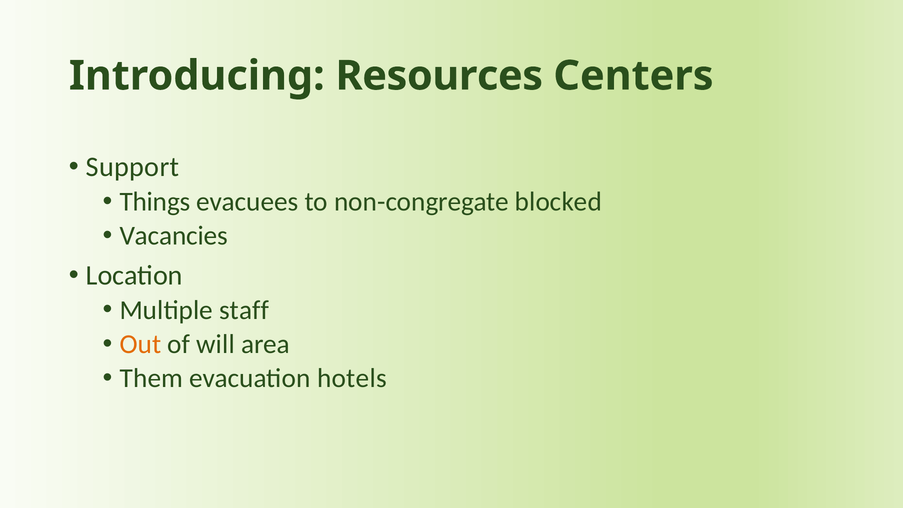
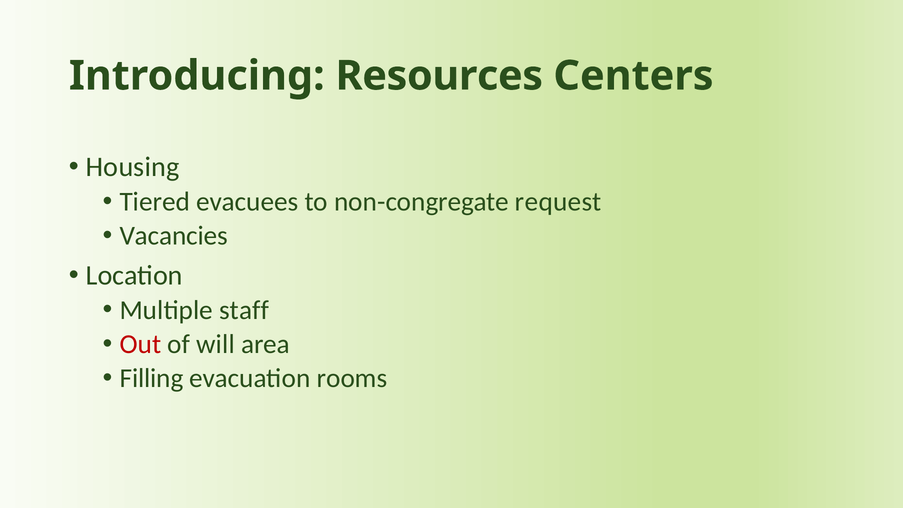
Support: Support -> Housing
Things: Things -> Tiered
blocked: blocked -> request
Out colour: orange -> red
Them: Them -> Filling
hotels: hotels -> rooms
